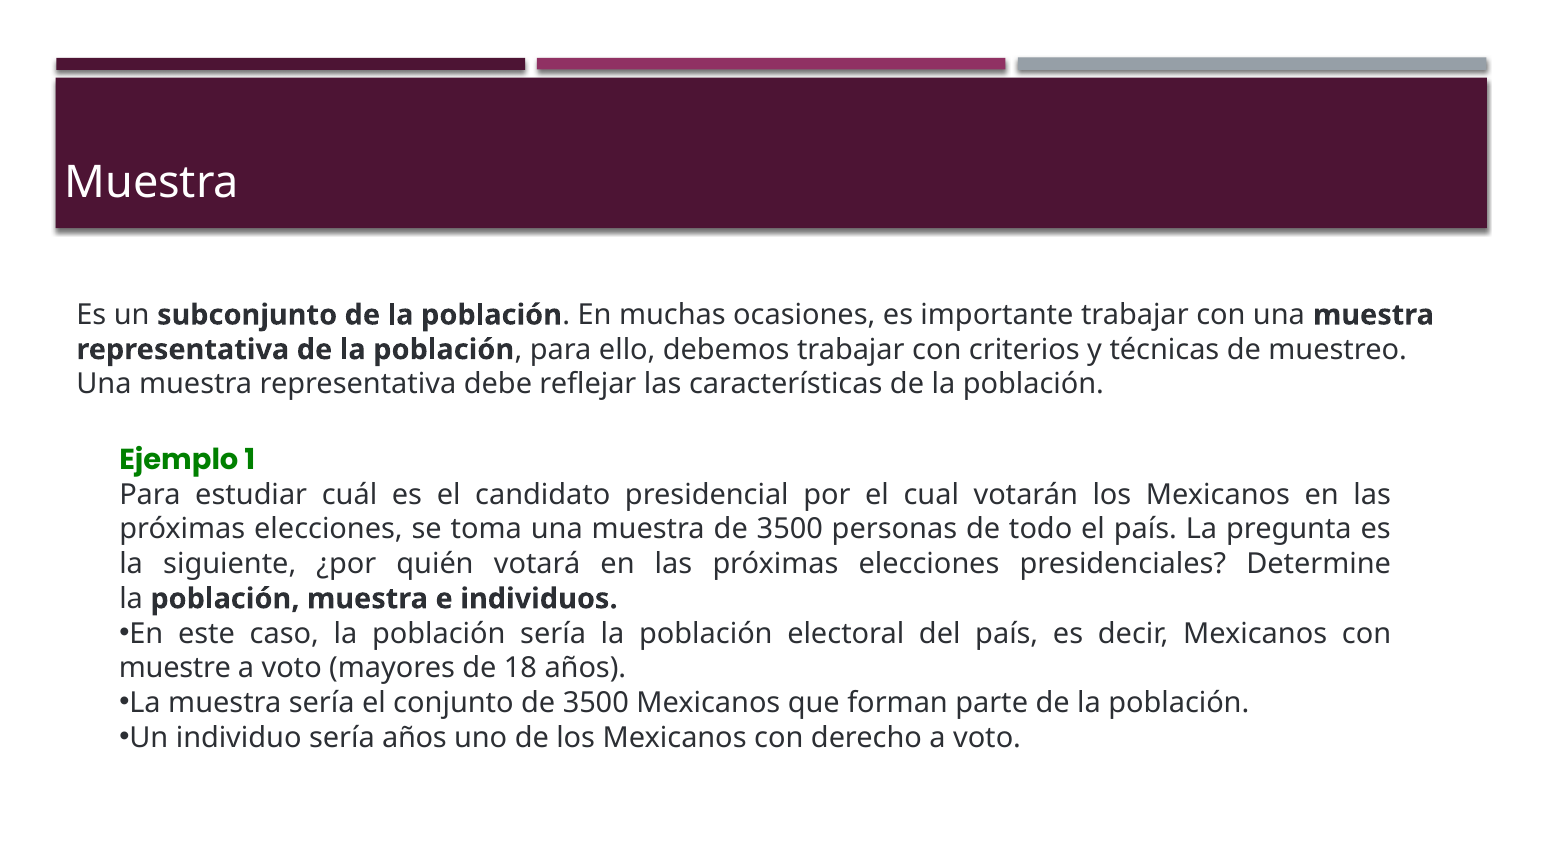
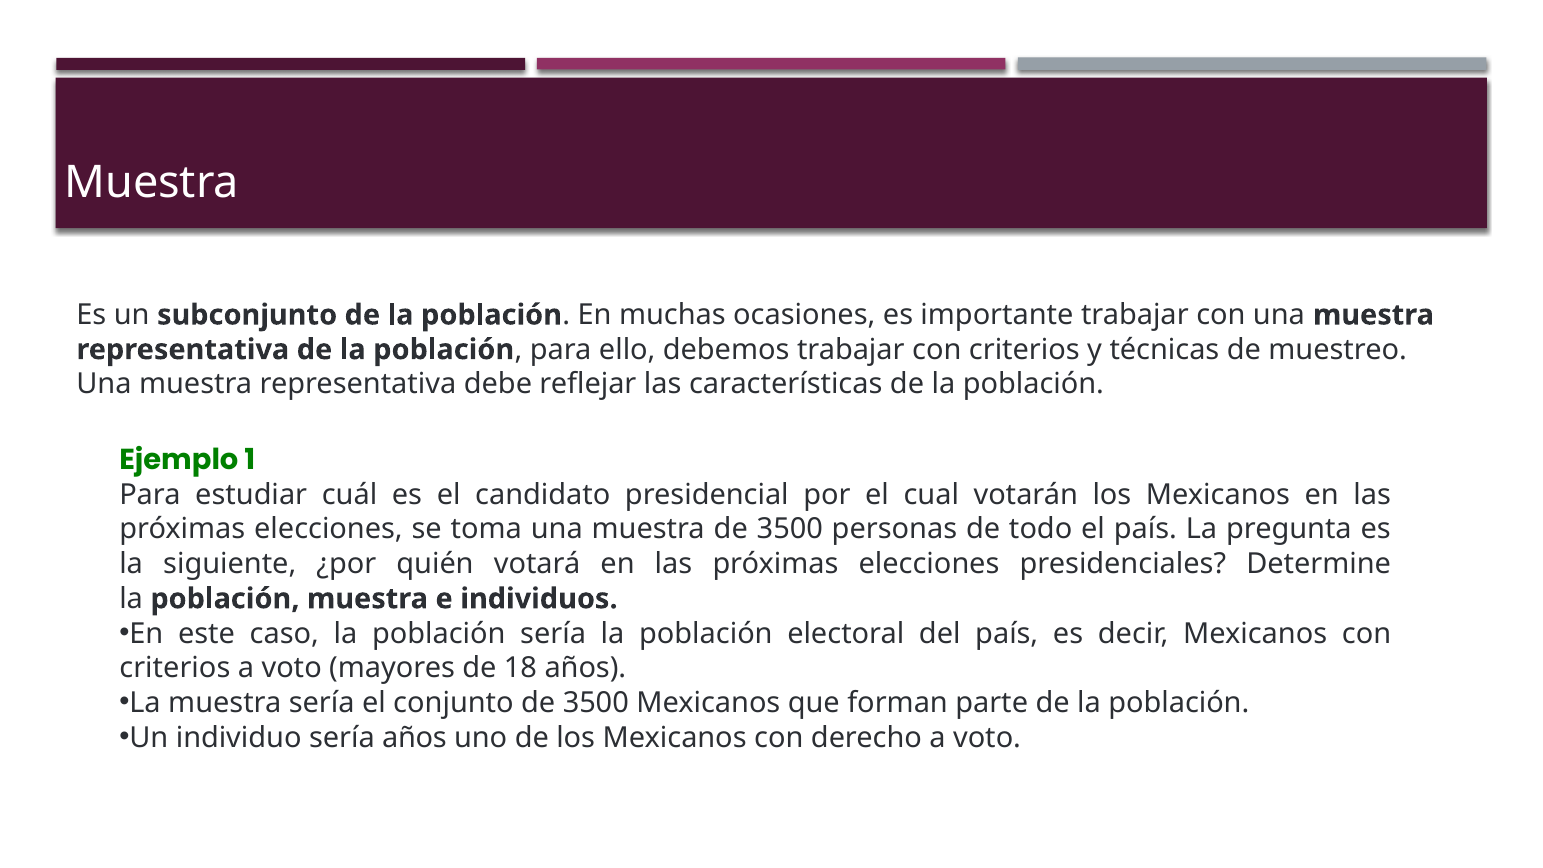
muestre at (175, 668): muestre -> criterios
